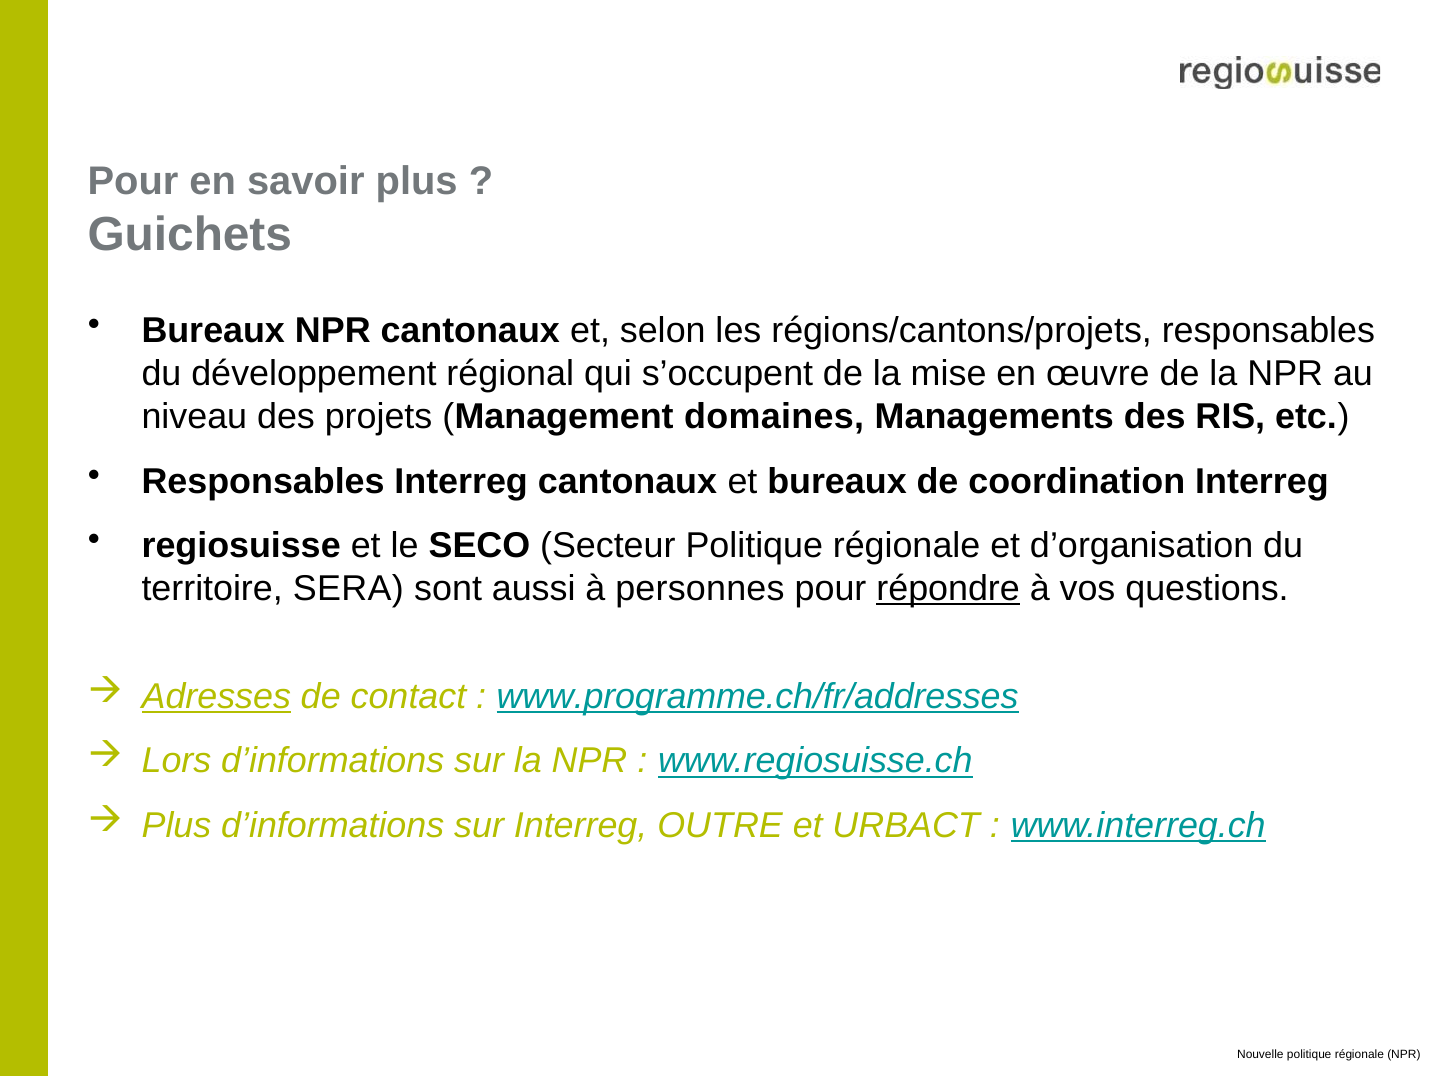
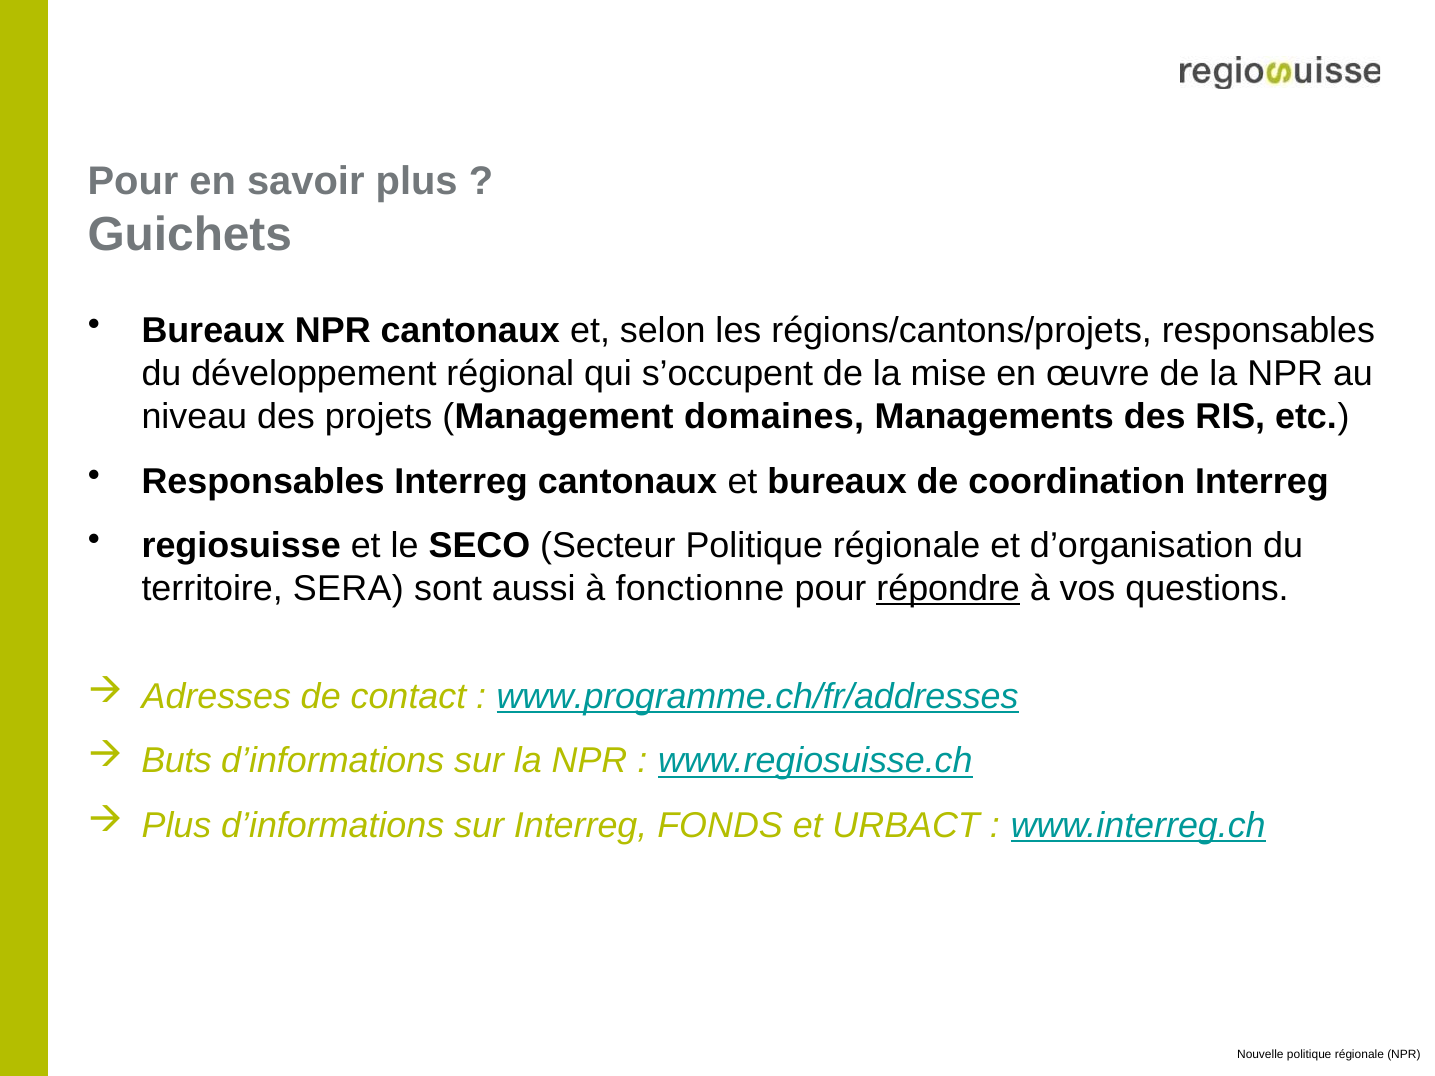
personnes: personnes -> fonctionne
Adresses underline: present -> none
Lors: Lors -> Buts
OUTRE: OUTRE -> FONDS
